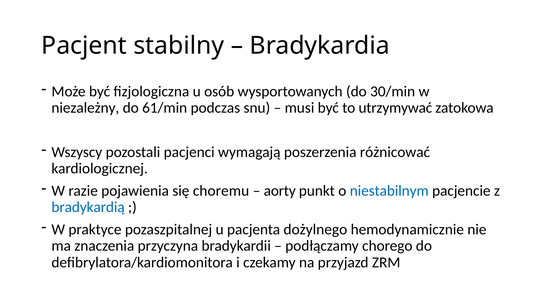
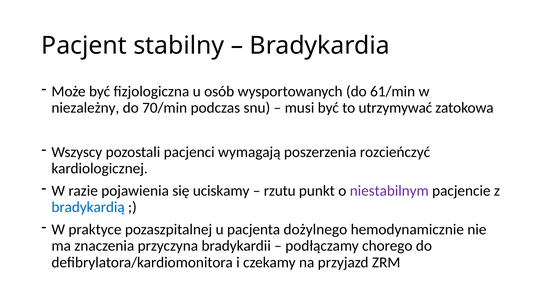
30/min: 30/min -> 61/min
61/min: 61/min -> 70/min
różnicować: różnicować -> rozcieńczyć
choremu: choremu -> uciskamy
aorty: aorty -> rzutu
niestabilnym colour: blue -> purple
